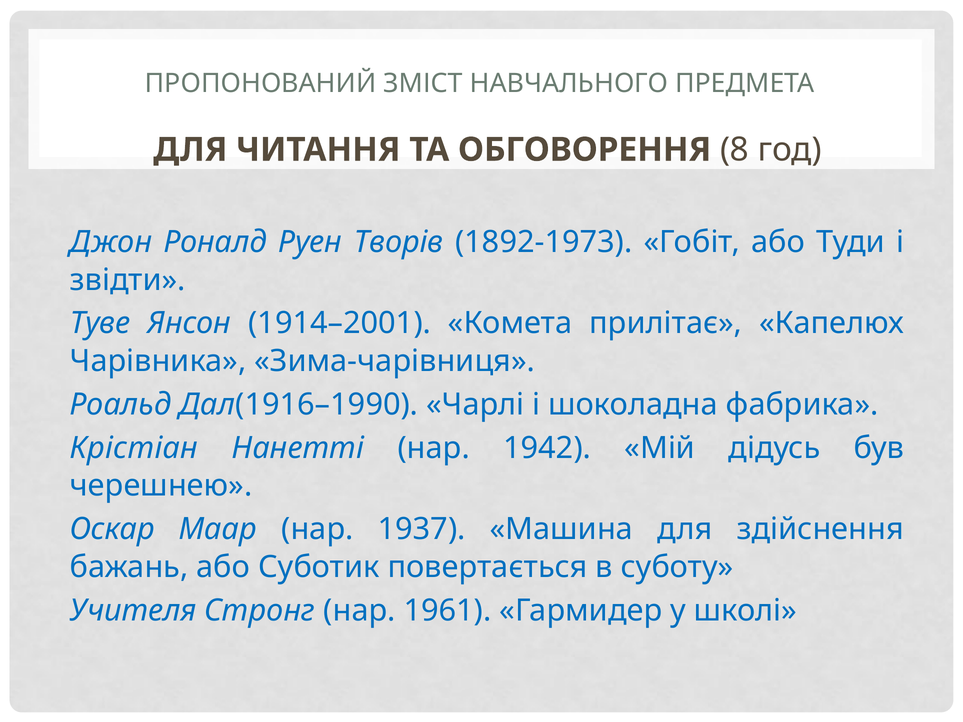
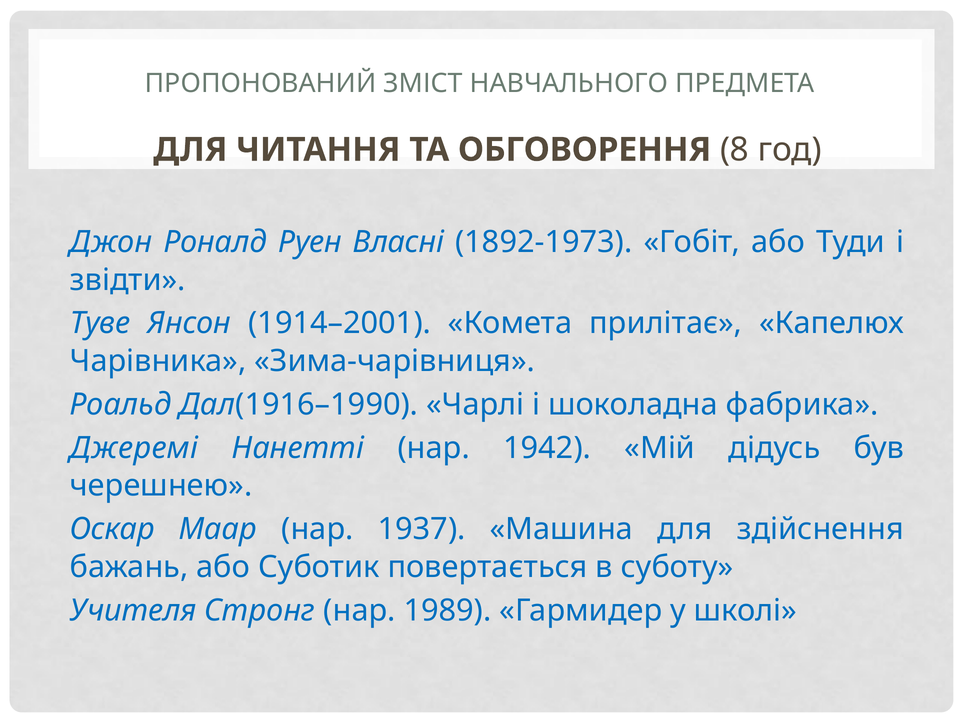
Творів: Творів -> Власні
Крістіан: Крістіан -> Джеремі
1961: 1961 -> 1989
